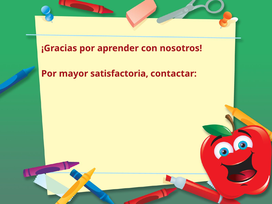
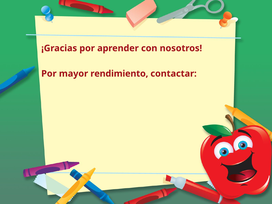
satisfactoria: satisfactoria -> rendimiento
